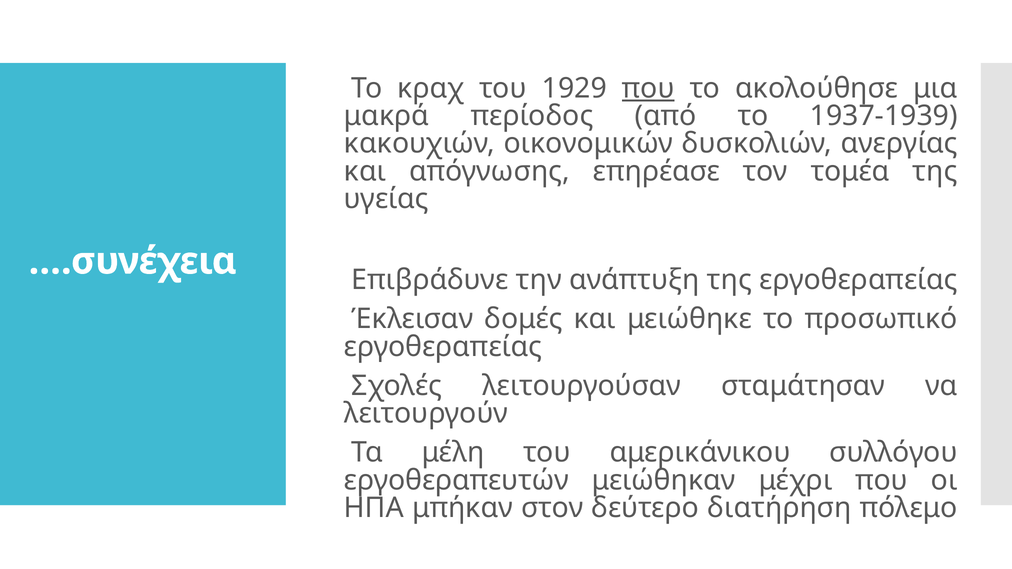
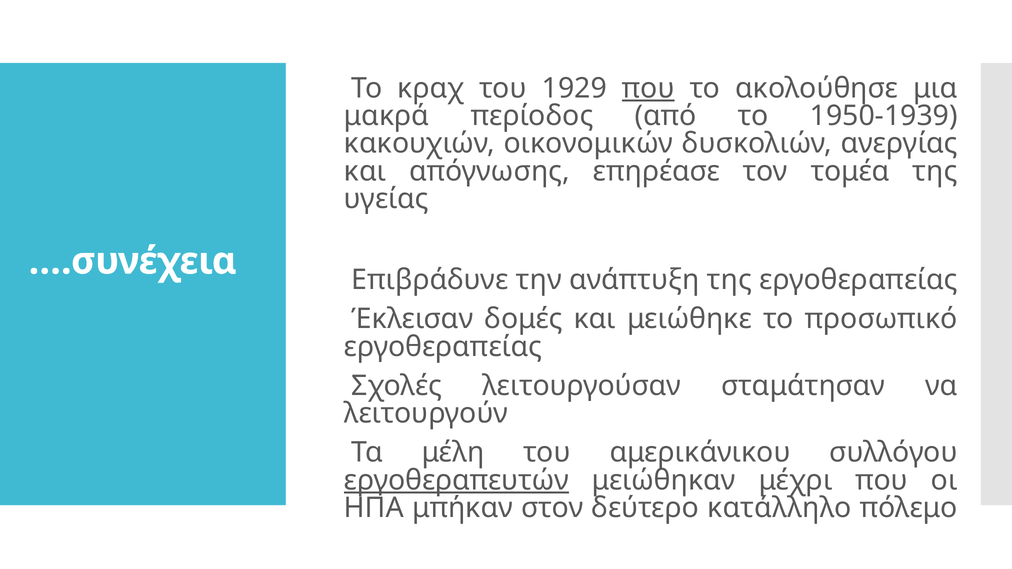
1937-1939: 1937-1939 -> 1950-1939
εργοθεραπευτών underline: none -> present
διατήρηση: διατήρηση -> κατάλληλο
